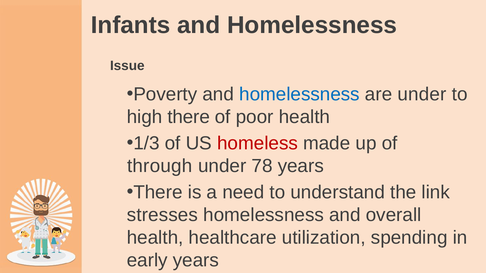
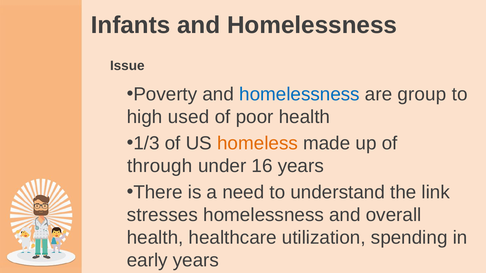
are under: under -> group
high there: there -> used
homeless colour: red -> orange
78: 78 -> 16
